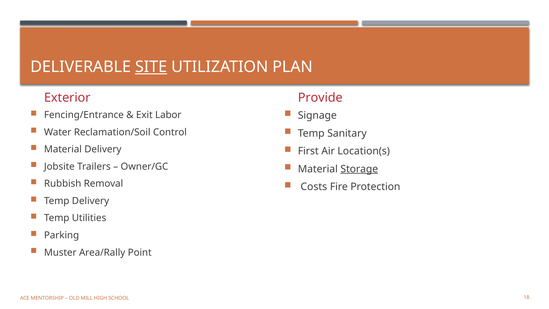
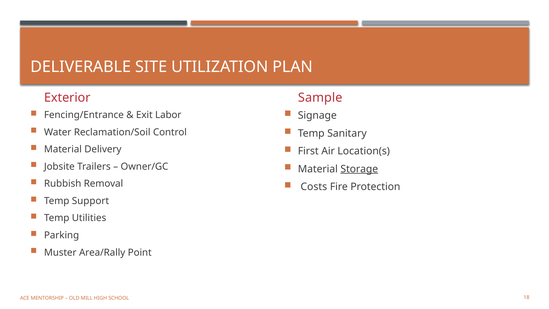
SITE underline: present -> none
Provide: Provide -> Sample
Temp Delivery: Delivery -> Support
